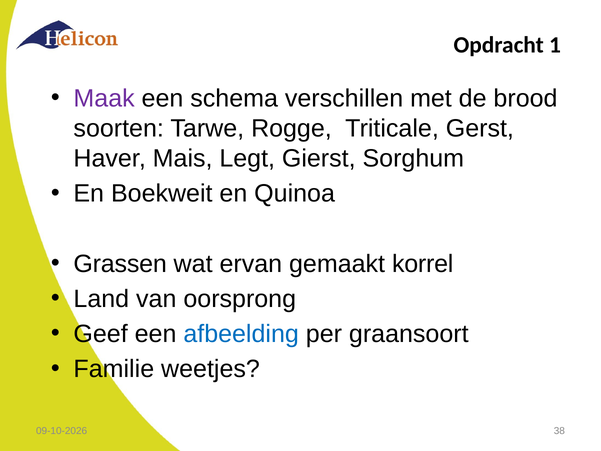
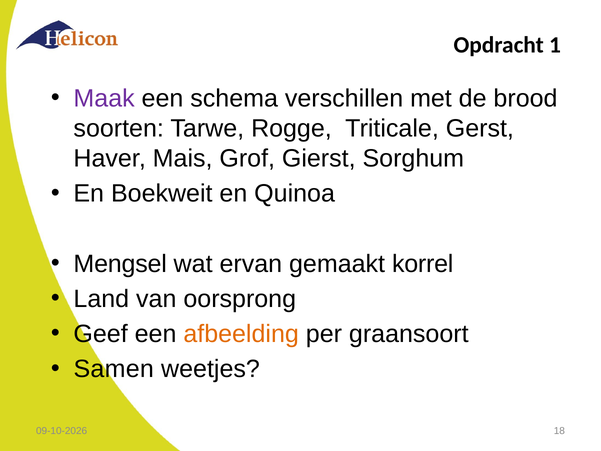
Legt: Legt -> Grof
Grassen: Grassen -> Mengsel
afbeelding colour: blue -> orange
Familie: Familie -> Samen
38: 38 -> 18
